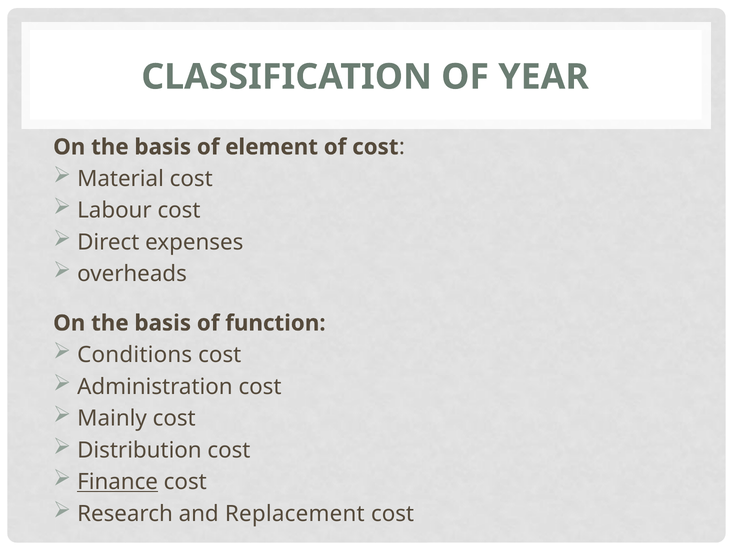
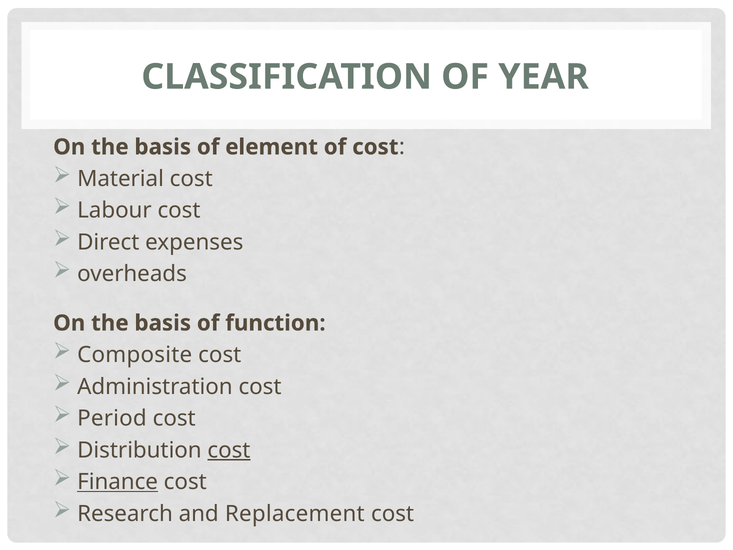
Conditions: Conditions -> Composite
Mainly: Mainly -> Period
cost at (229, 450) underline: none -> present
